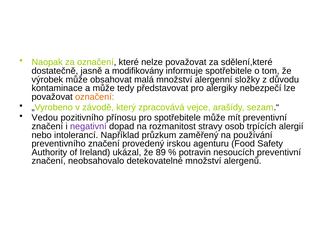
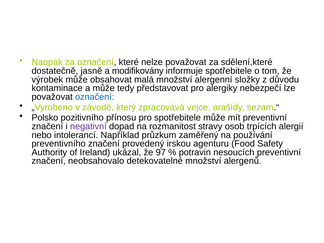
označení at (95, 97) colour: orange -> blue
Vedou: Vedou -> Polsko
89: 89 -> 97
